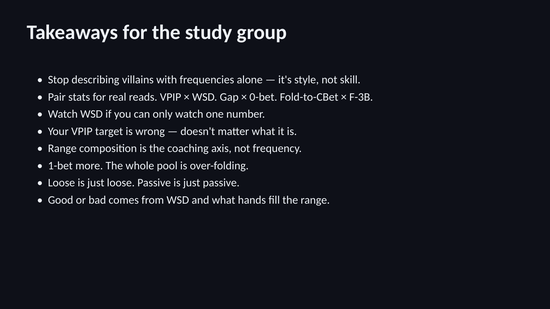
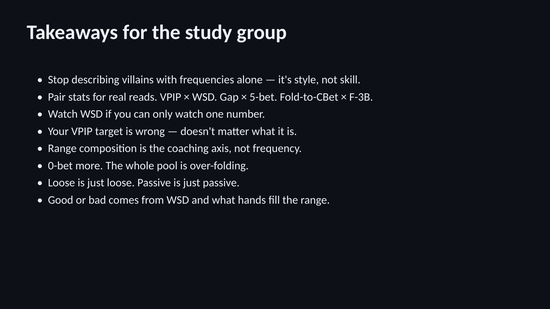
0-bet: 0-bet -> 5-bet
1-bet: 1-bet -> 0-bet
